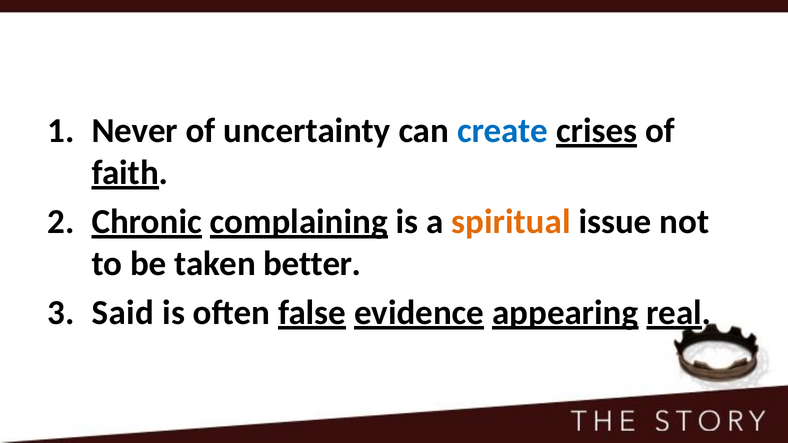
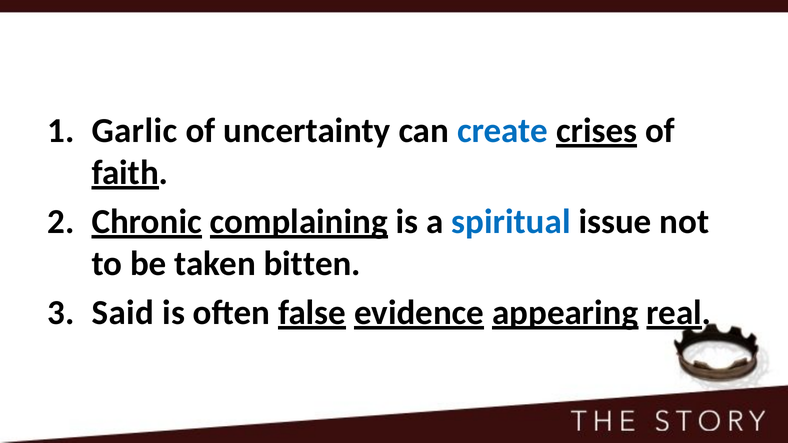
Never: Never -> Garlic
spiritual colour: orange -> blue
better: better -> bitten
